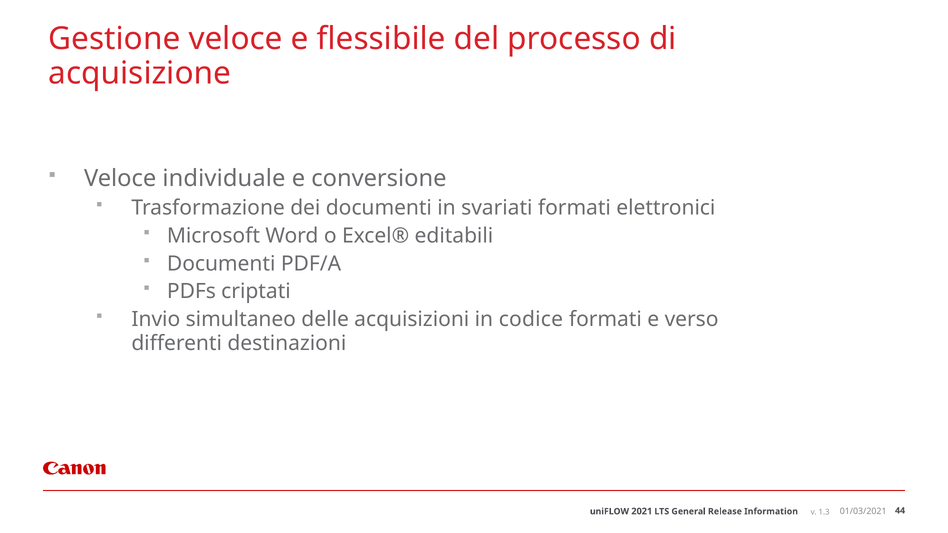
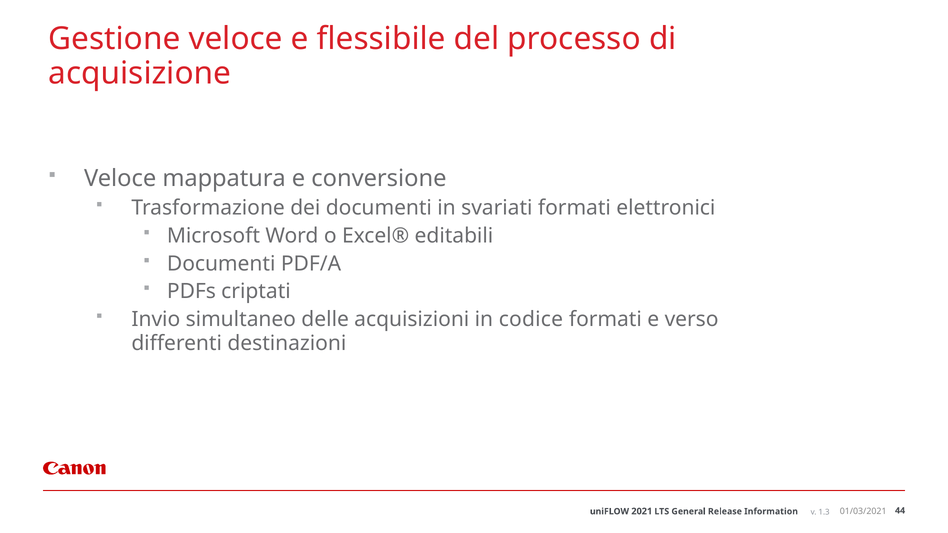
individuale: individuale -> mappatura
